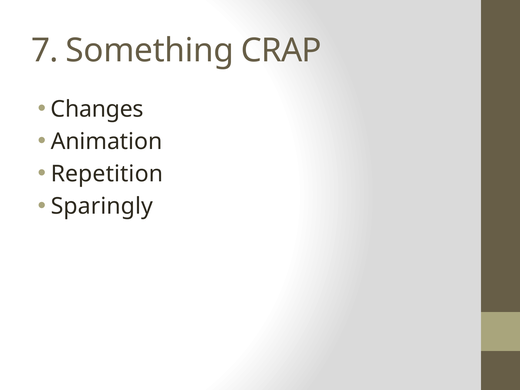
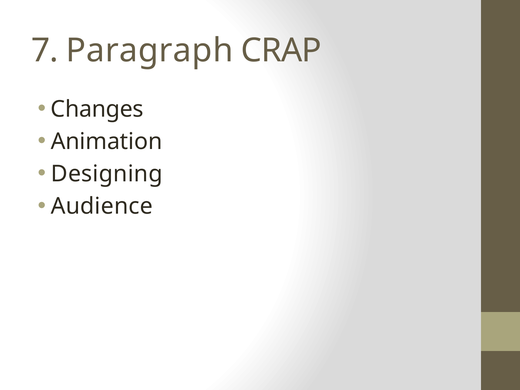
Something: Something -> Paragraph
Repetition: Repetition -> Designing
Sparingly: Sparingly -> Audience
